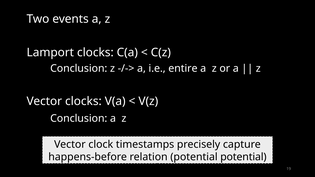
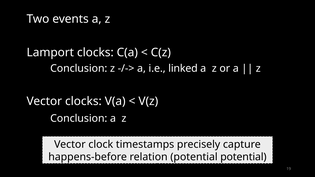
entire: entire -> linked
